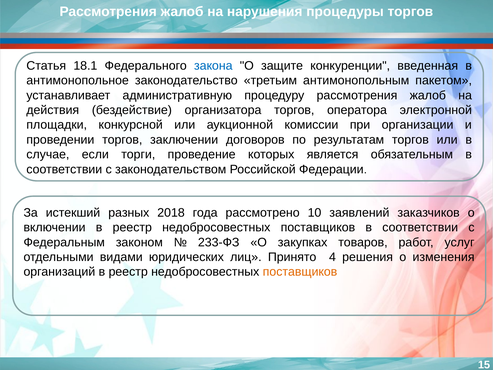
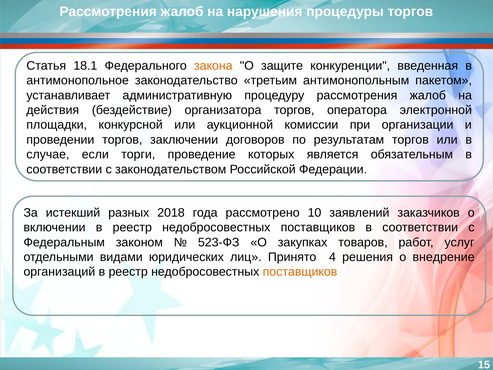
закона colour: blue -> orange
233-ФЗ: 233-ФЗ -> 523-ФЗ
изменения: изменения -> внедрение
